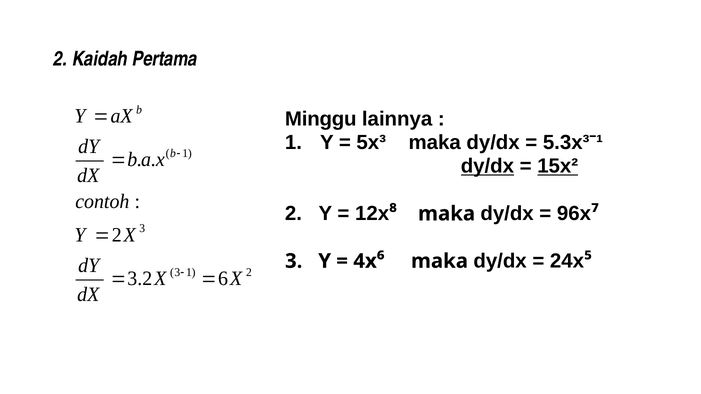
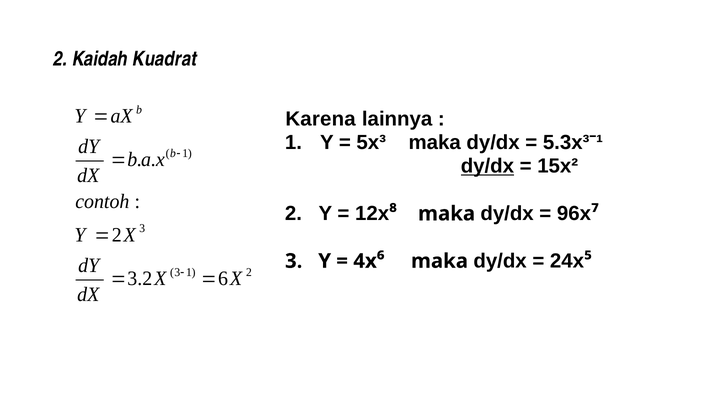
Pertama: Pertama -> Kuadrat
Minggu: Minggu -> Karena
15x² underline: present -> none
